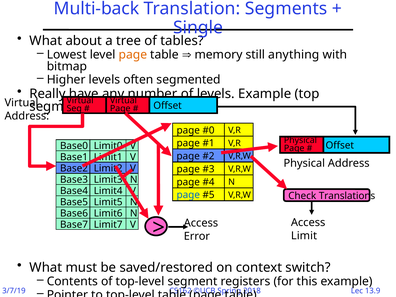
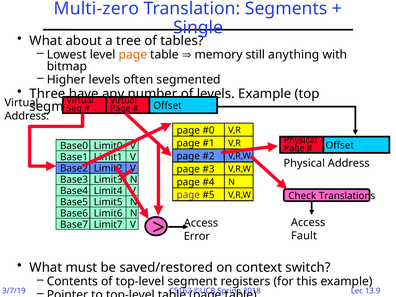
Multi-back: Multi-back -> Multi-zero
Really: Really -> Three
page at (188, 195) colour: blue -> purple
Limit: Limit -> Fault
